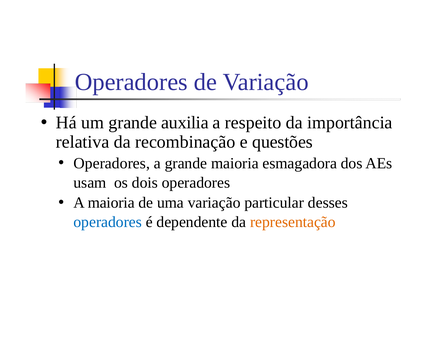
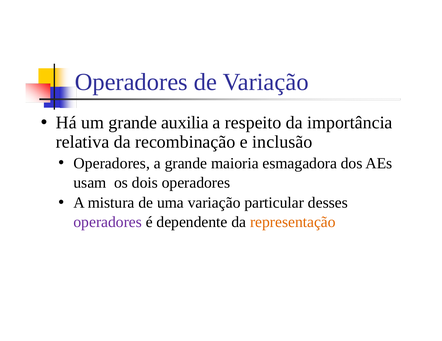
questões: questões -> inclusão
A maioria: maioria -> mistura
operadores at (108, 222) colour: blue -> purple
